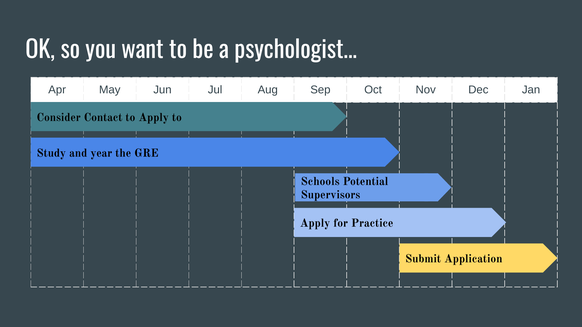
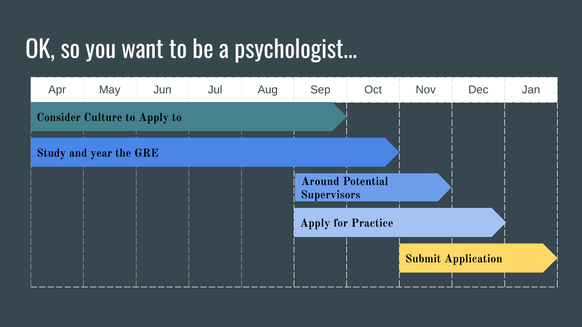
Contact: Contact -> Culture
Schools: Schools -> Around
